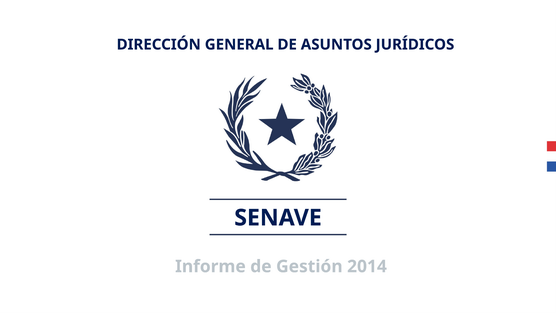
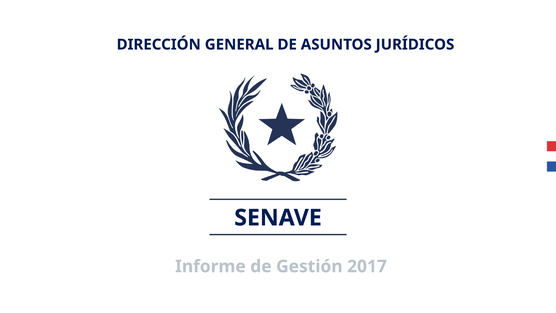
2014: 2014 -> 2017
